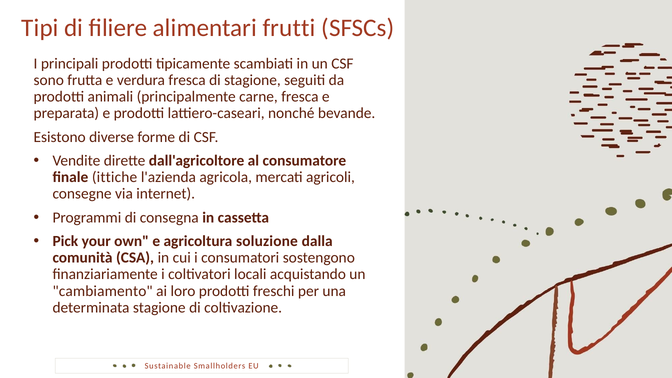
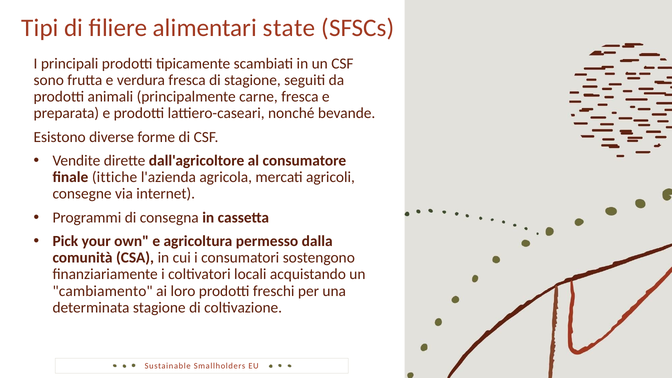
frutti: frutti -> state
soluzione: soluzione -> permesso
